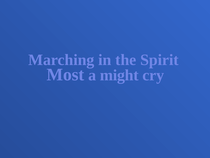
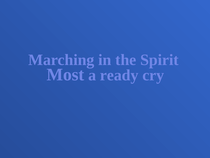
might: might -> ready
